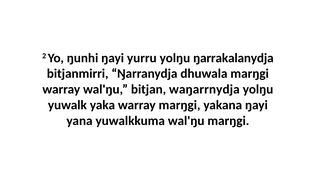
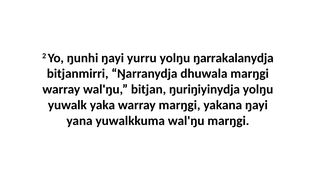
waŋarrnydja: waŋarrnydja -> ŋuriŋiyinydja
